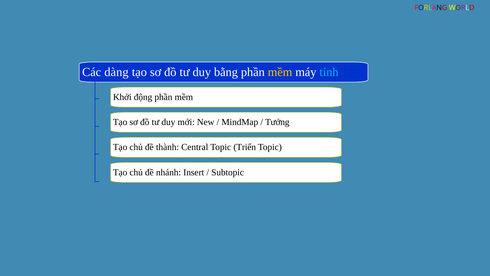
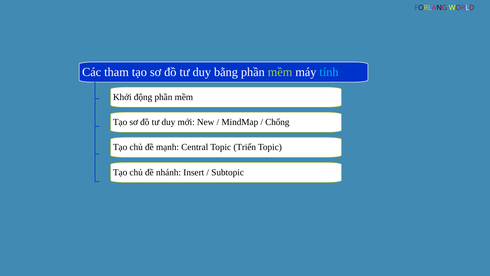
dàng: dàng -> tham
mềm at (280, 72) colour: yellow -> light green
Tưởng: Tưởng -> Chống
thành: thành -> mạnh
